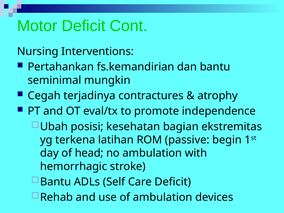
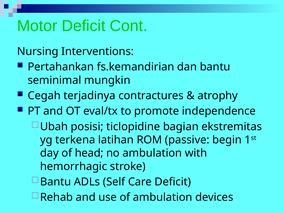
kesehatan: kesehatan -> ticlopidine
